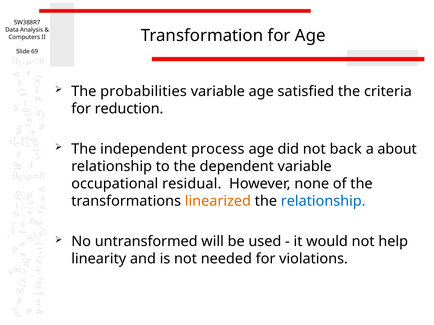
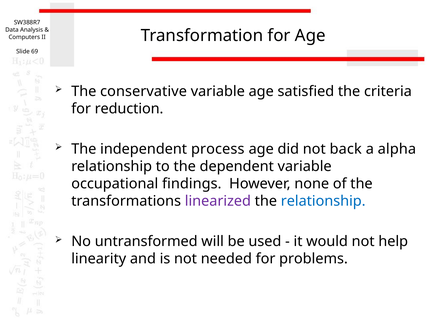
probabilities: probabilities -> conservative
about: about -> alpha
residual: residual -> findings
linearized colour: orange -> purple
violations: violations -> problems
